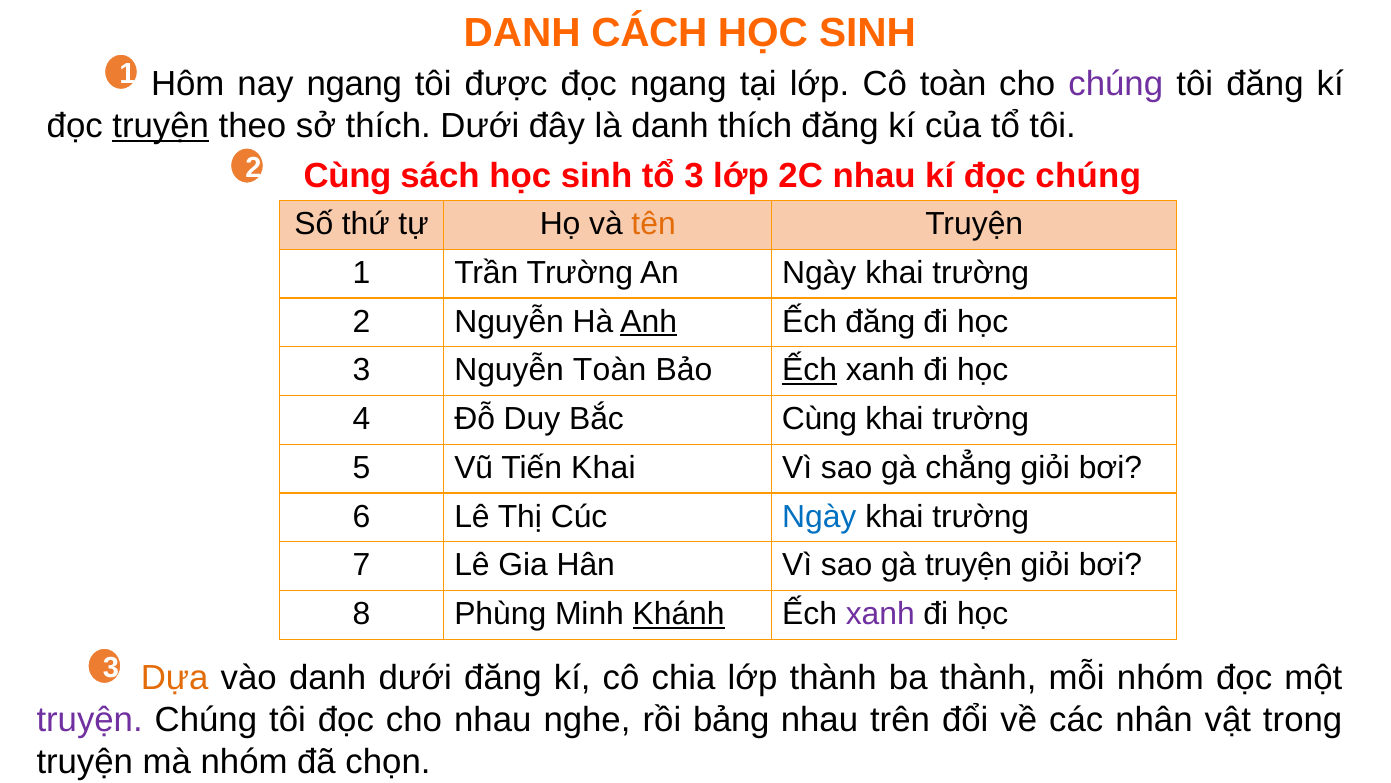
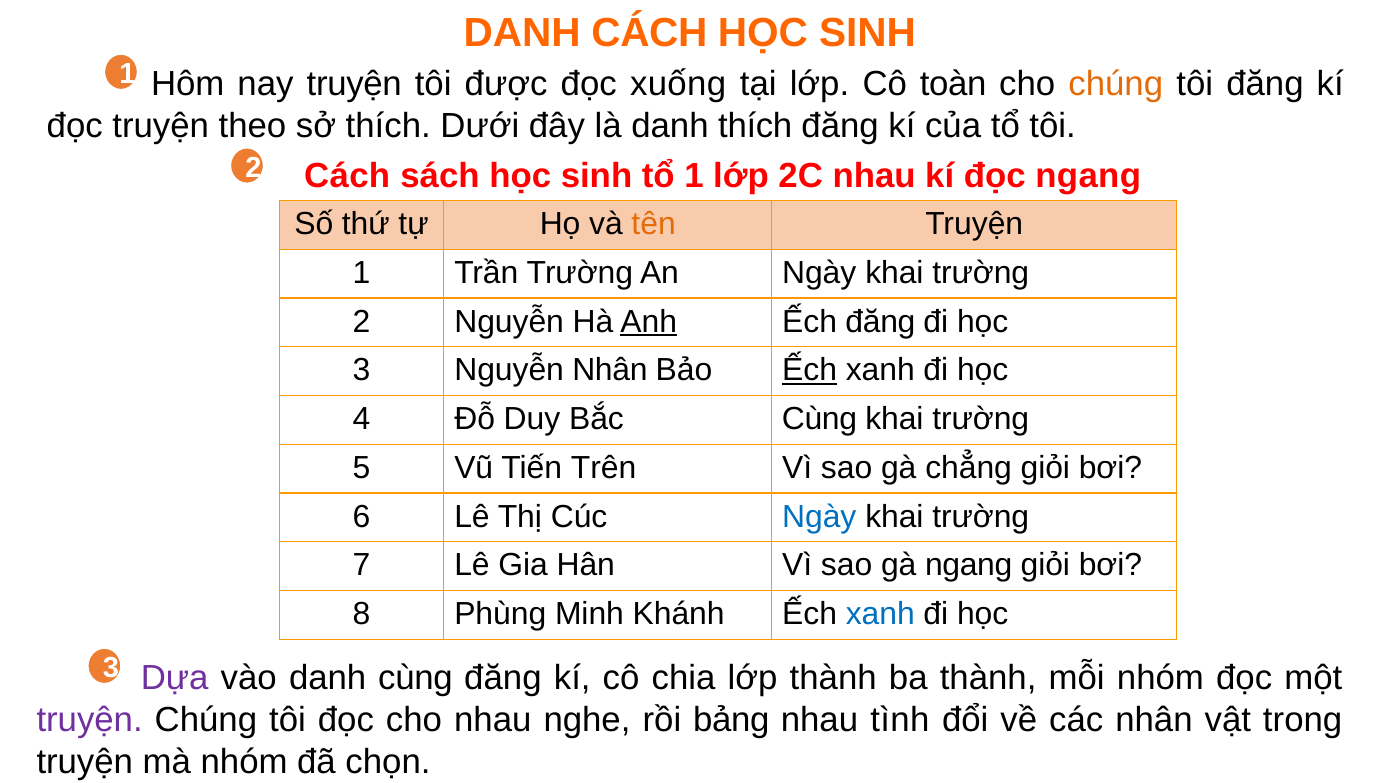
nay ngang: ngang -> truyện
đọc ngang: ngang -> xuống
chúng at (1116, 84) colour: purple -> orange
truyện at (161, 126) underline: present -> none
Cùng at (348, 176): Cùng -> Cách
tổ 3: 3 -> 1
đọc chúng: chúng -> ngang
Nguyễn Toàn: Toàn -> Nhân
Tiến Khai: Khai -> Trên
gà truyện: truyện -> ngang
Khánh underline: present -> none
xanh at (880, 614) colour: purple -> blue
Dựa colour: orange -> purple
danh dưới: dưới -> cùng
trên: trên -> tình
